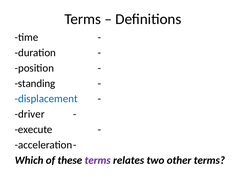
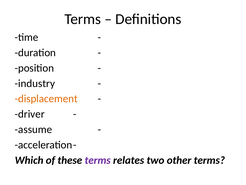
standing: standing -> industry
displacement colour: blue -> orange
execute: execute -> assume
